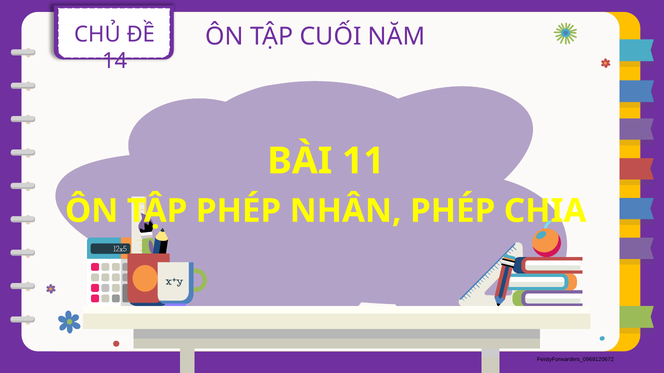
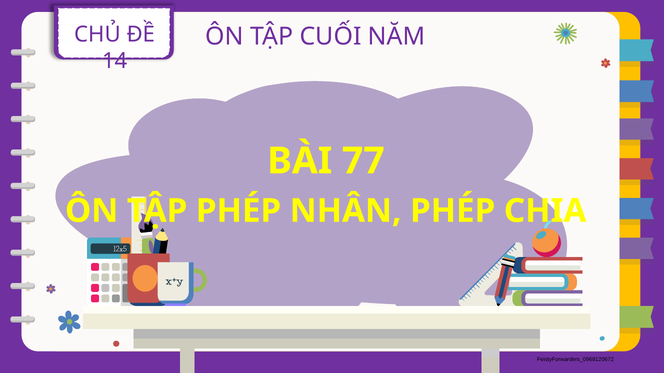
11: 11 -> 77
